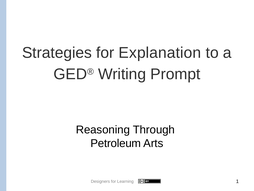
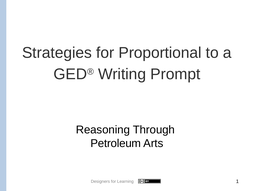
Explanation: Explanation -> Proportional
